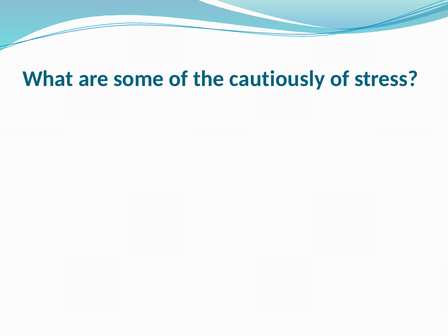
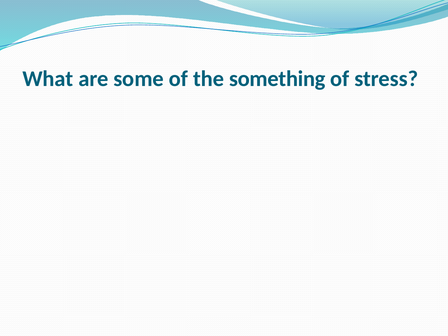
cautiously: cautiously -> something
